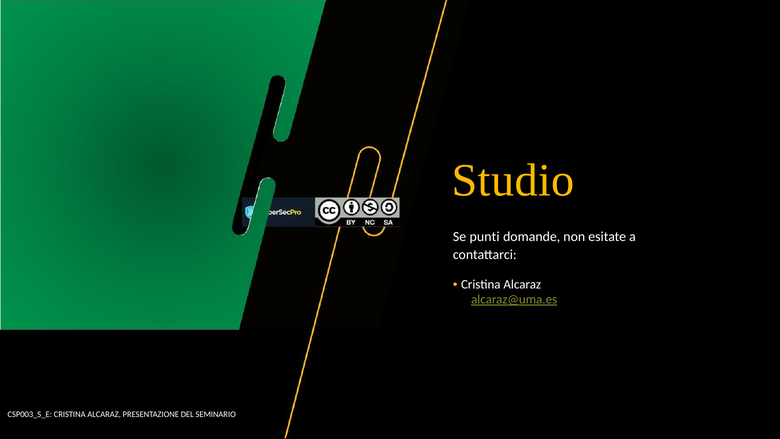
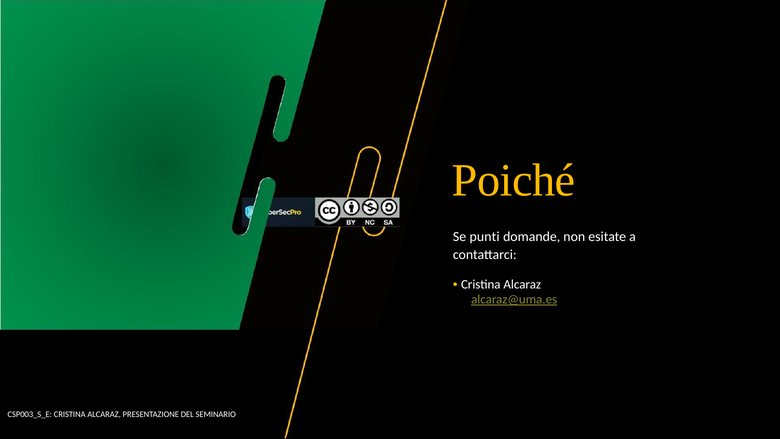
Studio: Studio -> Poiché
